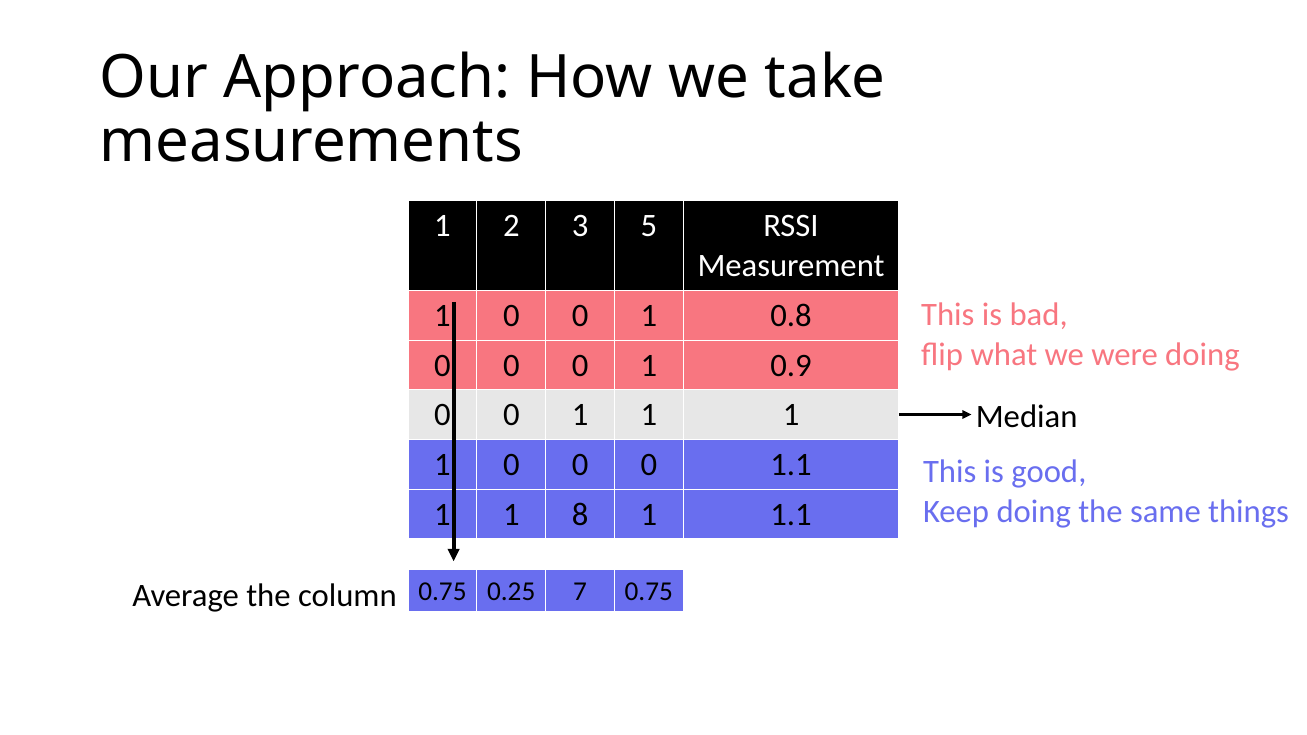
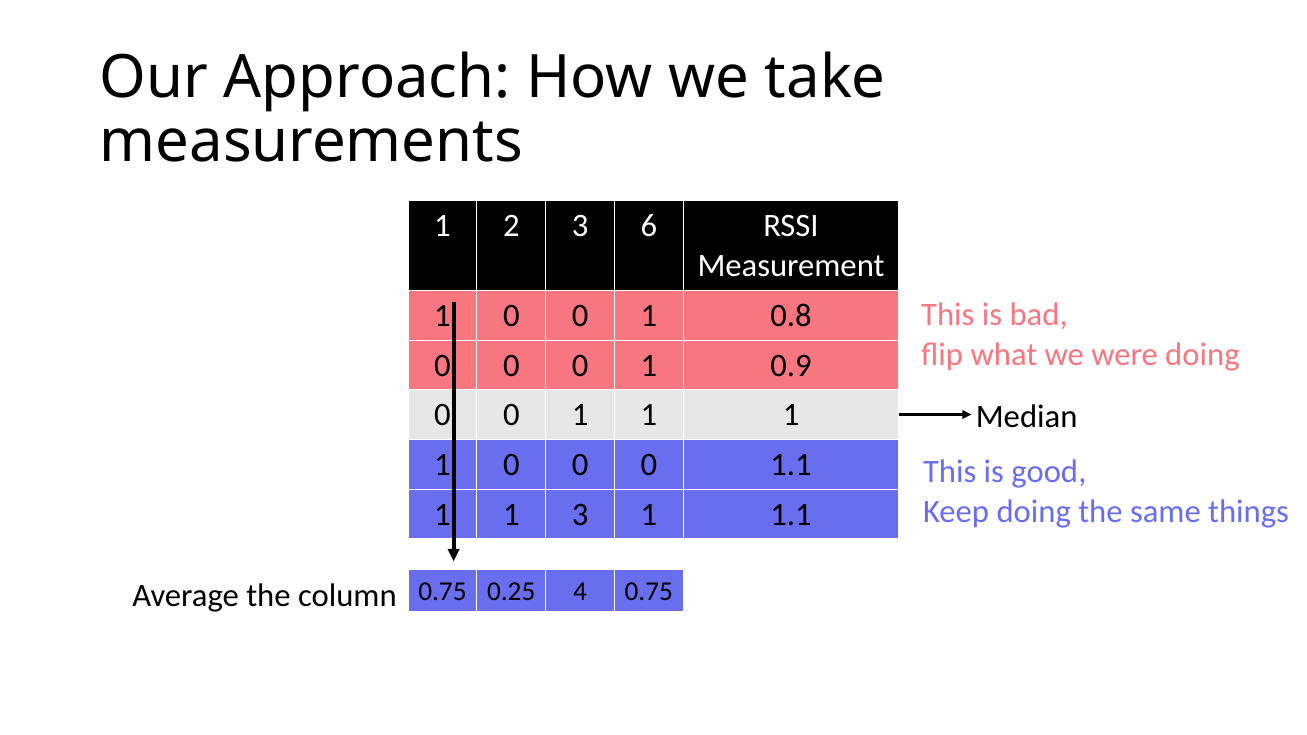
5: 5 -> 6
1 8: 8 -> 3
7: 7 -> 4
